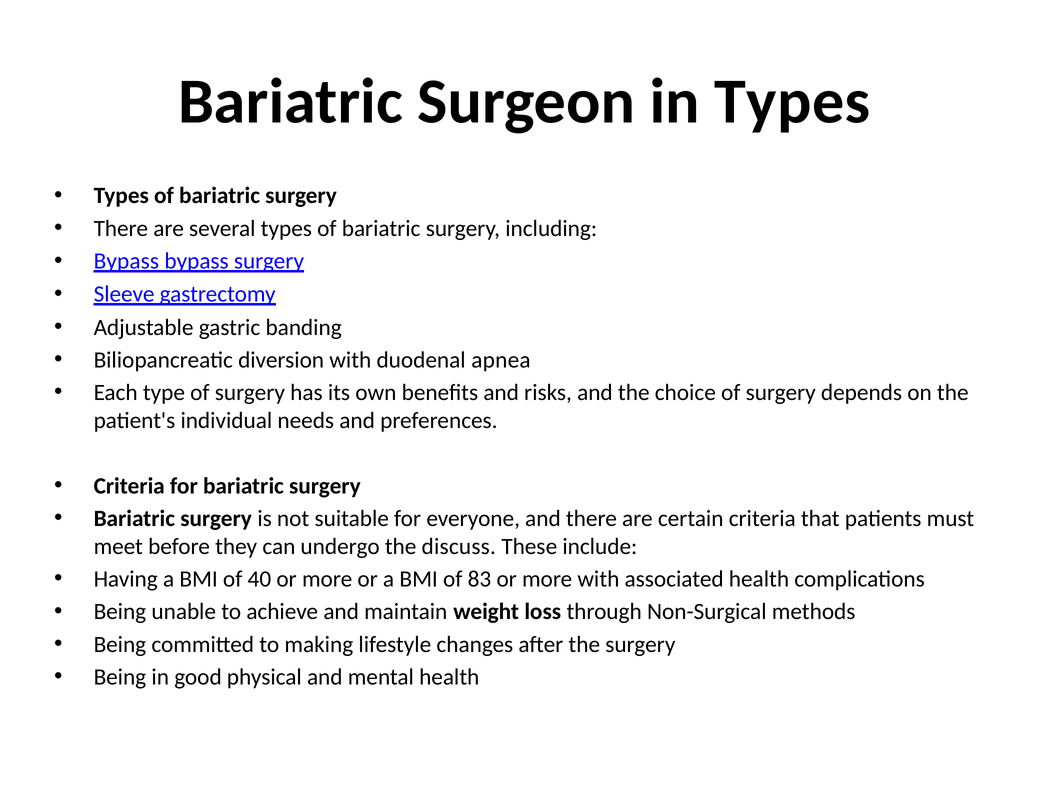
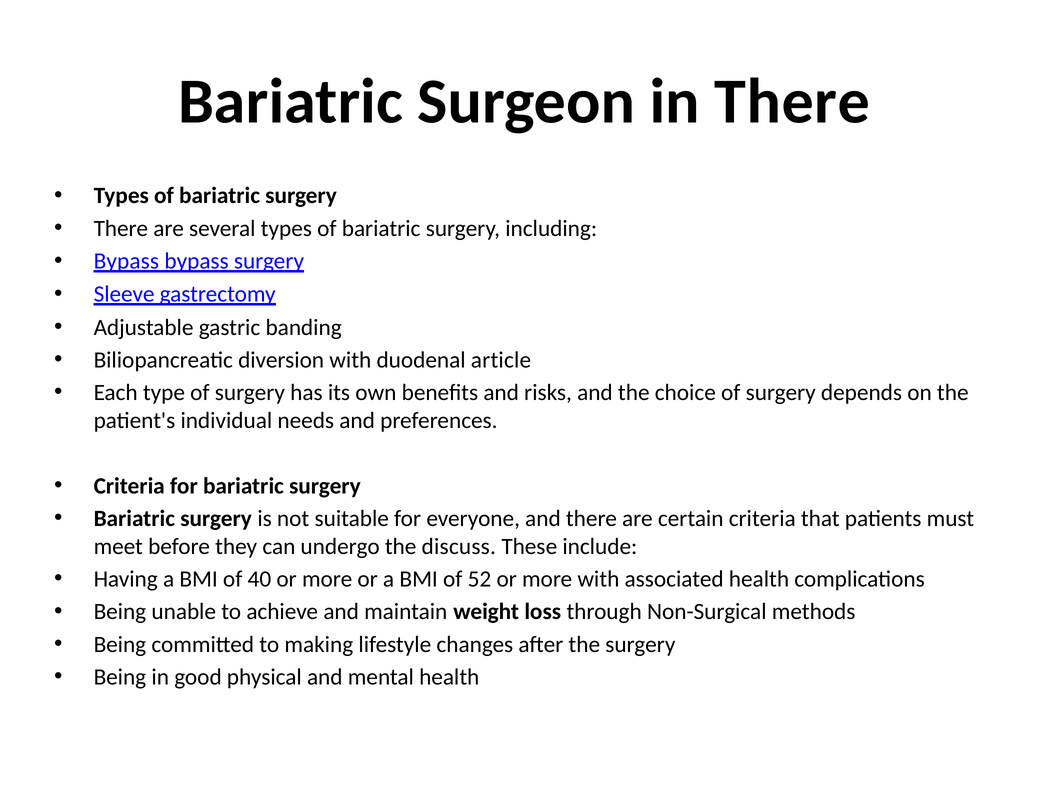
in Types: Types -> There
apnea: apnea -> article
83: 83 -> 52
